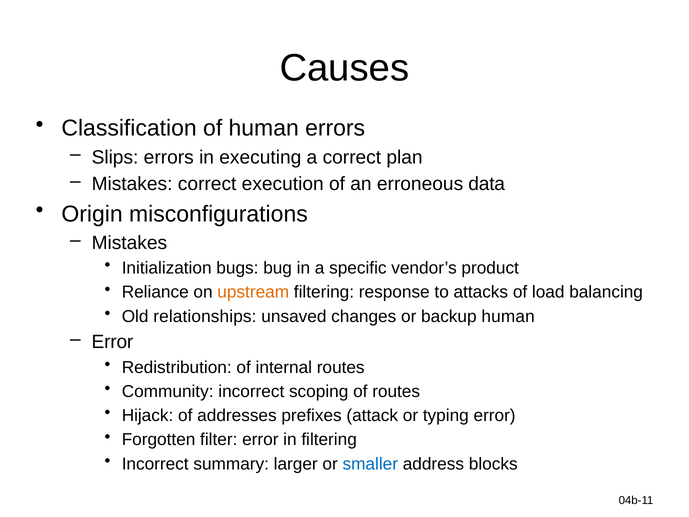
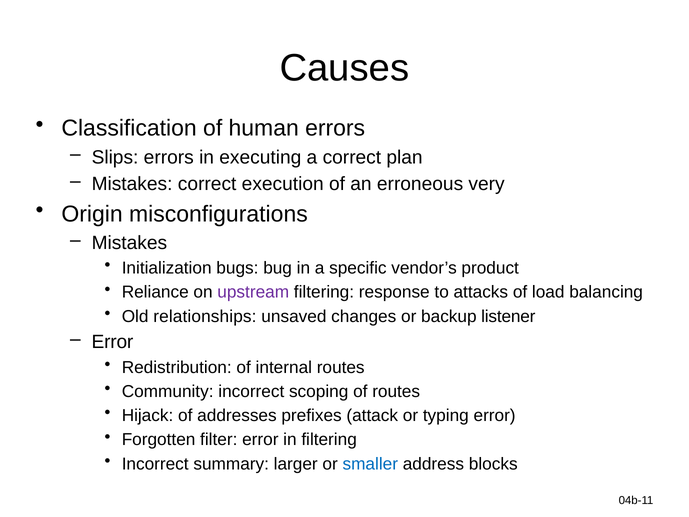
data: data -> very
upstream colour: orange -> purple
backup human: human -> listener
